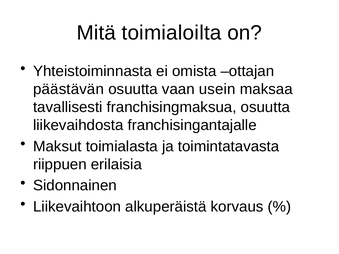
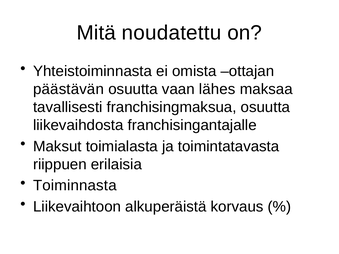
toimialoilta: toimialoilta -> noudatettu
usein: usein -> lähes
Sidonnainen: Sidonnainen -> Toiminnasta
